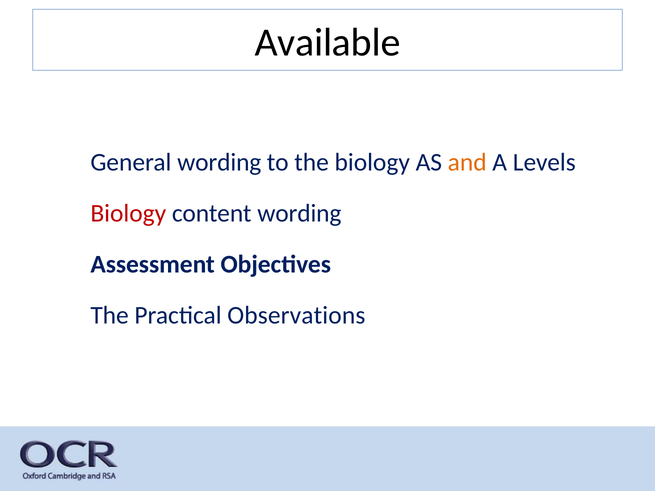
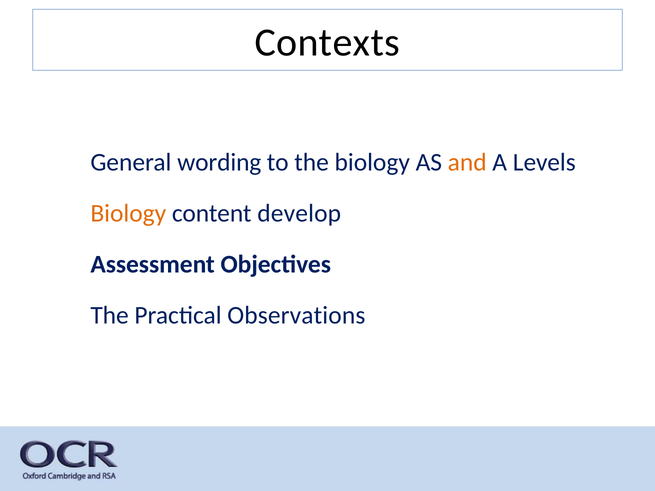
Available: Available -> Contexts
Biology at (128, 214) colour: red -> orange
content wording: wording -> develop
